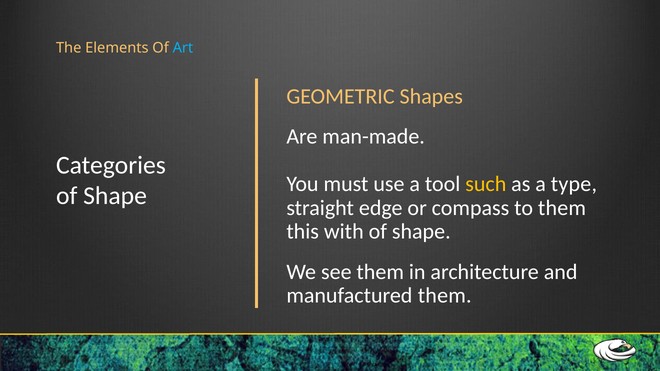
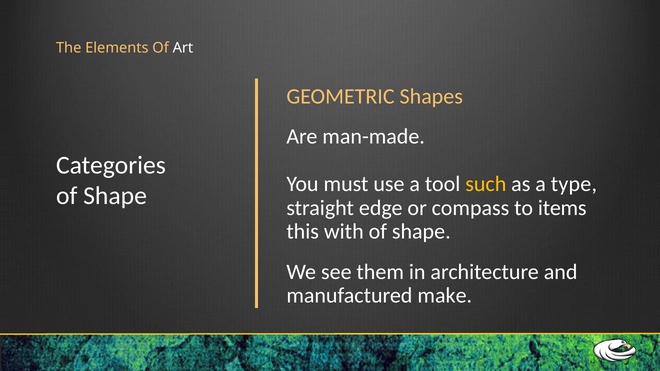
Art colour: light blue -> white
to them: them -> items
manufactured them: them -> make
